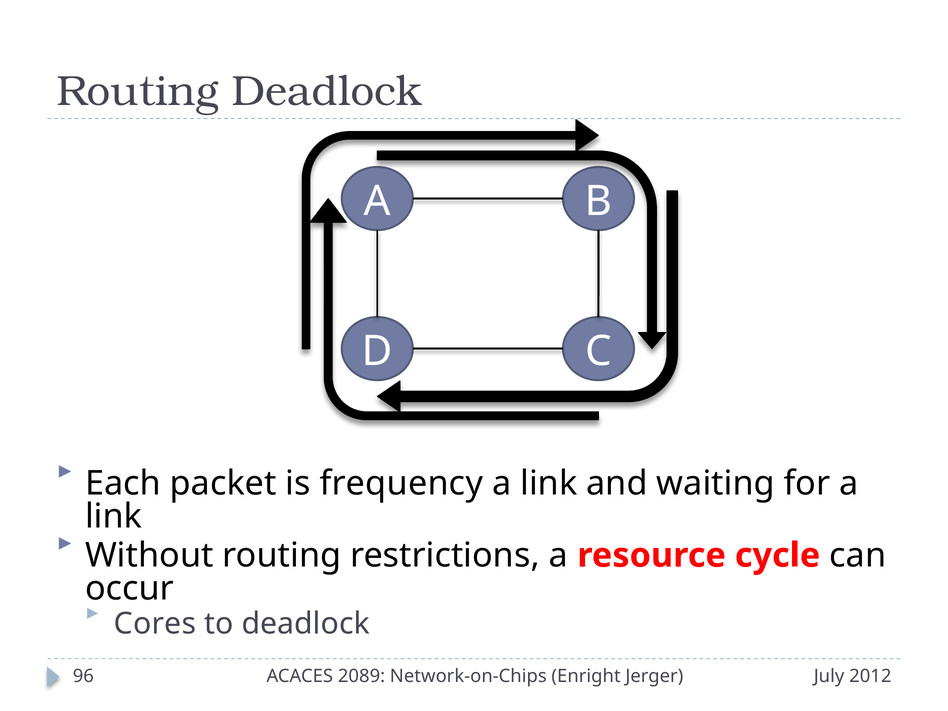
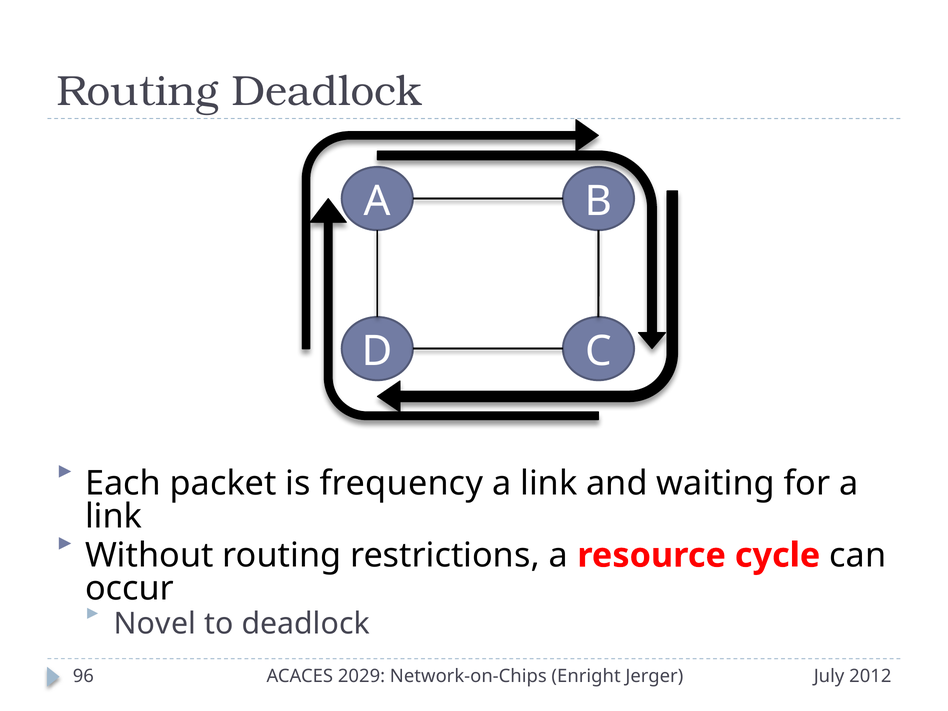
Cores: Cores -> Novel
2089: 2089 -> 2029
